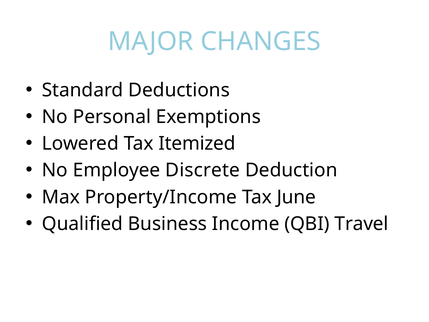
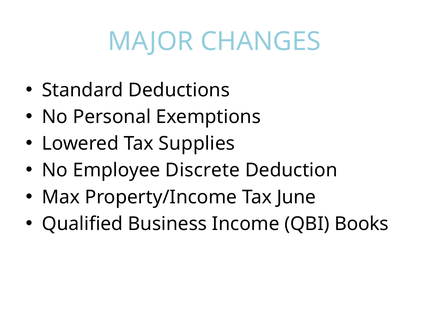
Itemized: Itemized -> Supplies
Travel: Travel -> Books
